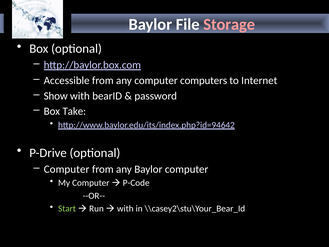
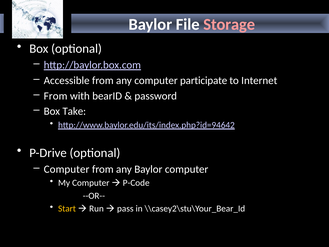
computers: computers -> participate
Show at (56, 96): Show -> From
Start colour: light green -> yellow
with at (125, 208): with -> pass
